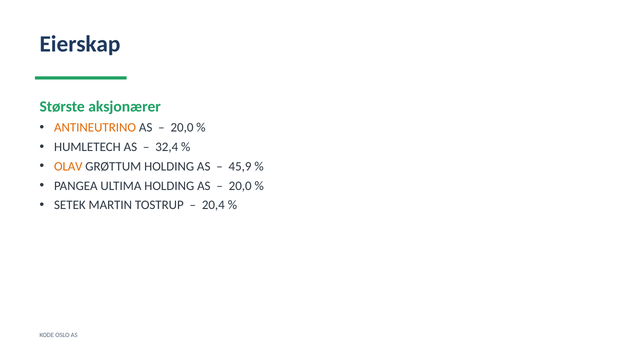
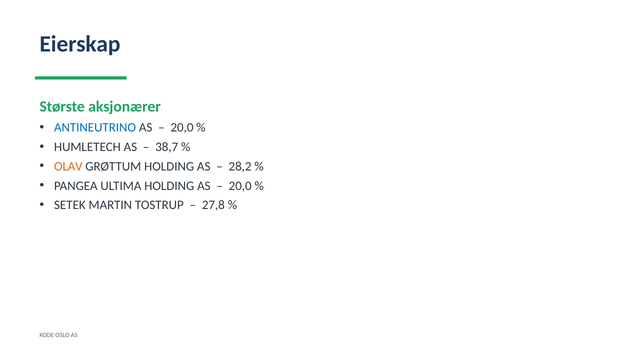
ANTINEUTRINO colour: orange -> blue
32,4: 32,4 -> 38,7
45,9: 45,9 -> 28,2
20,4: 20,4 -> 27,8
